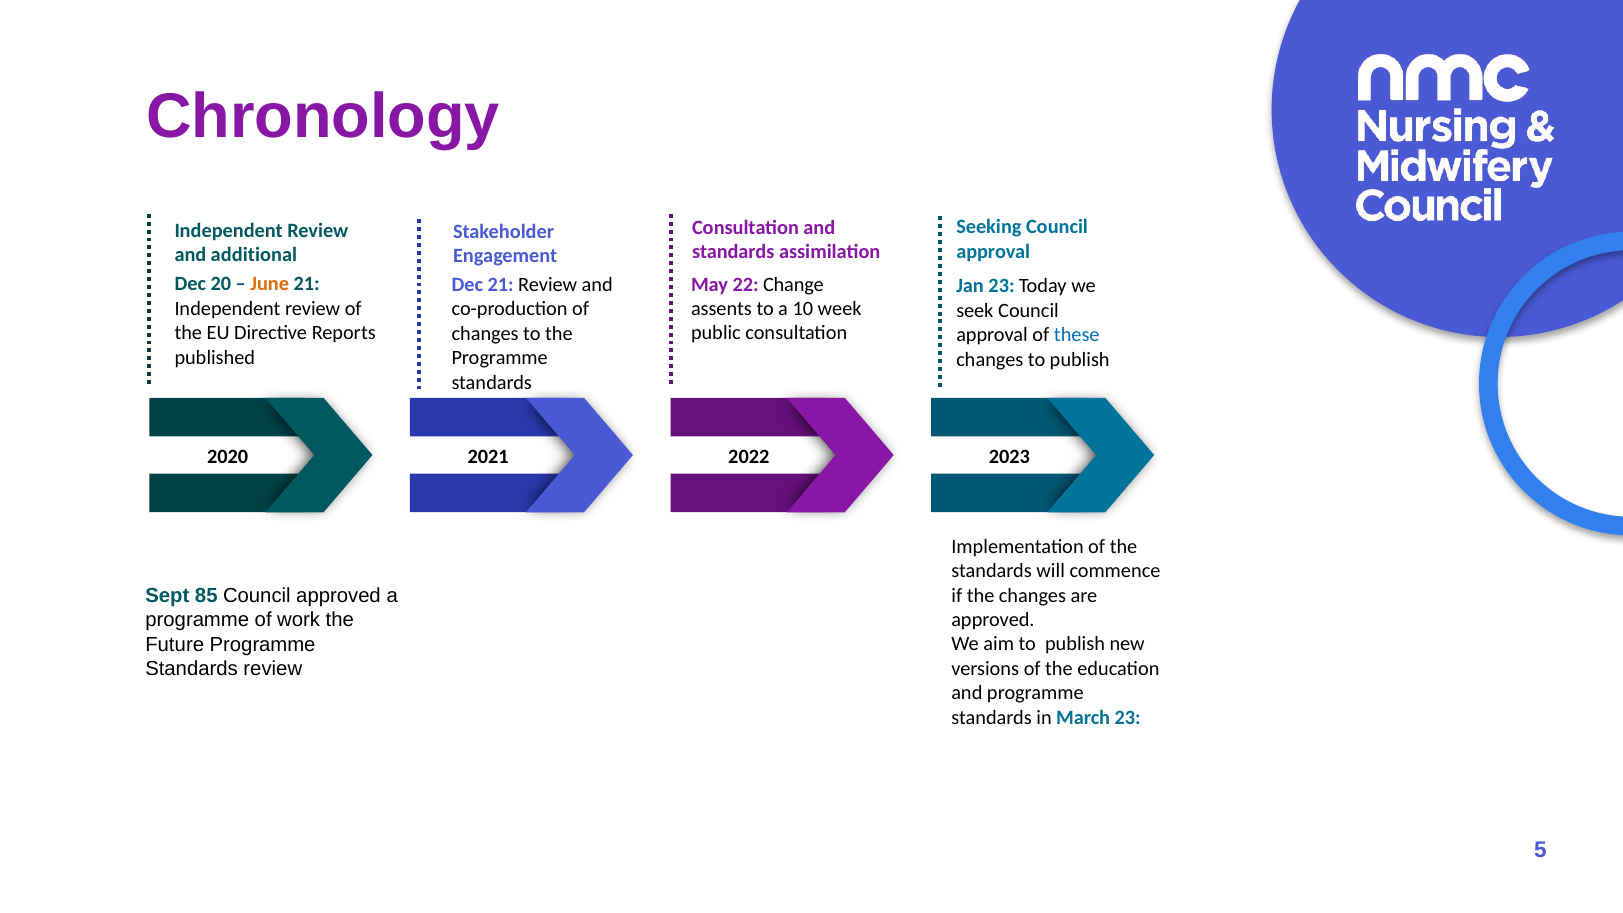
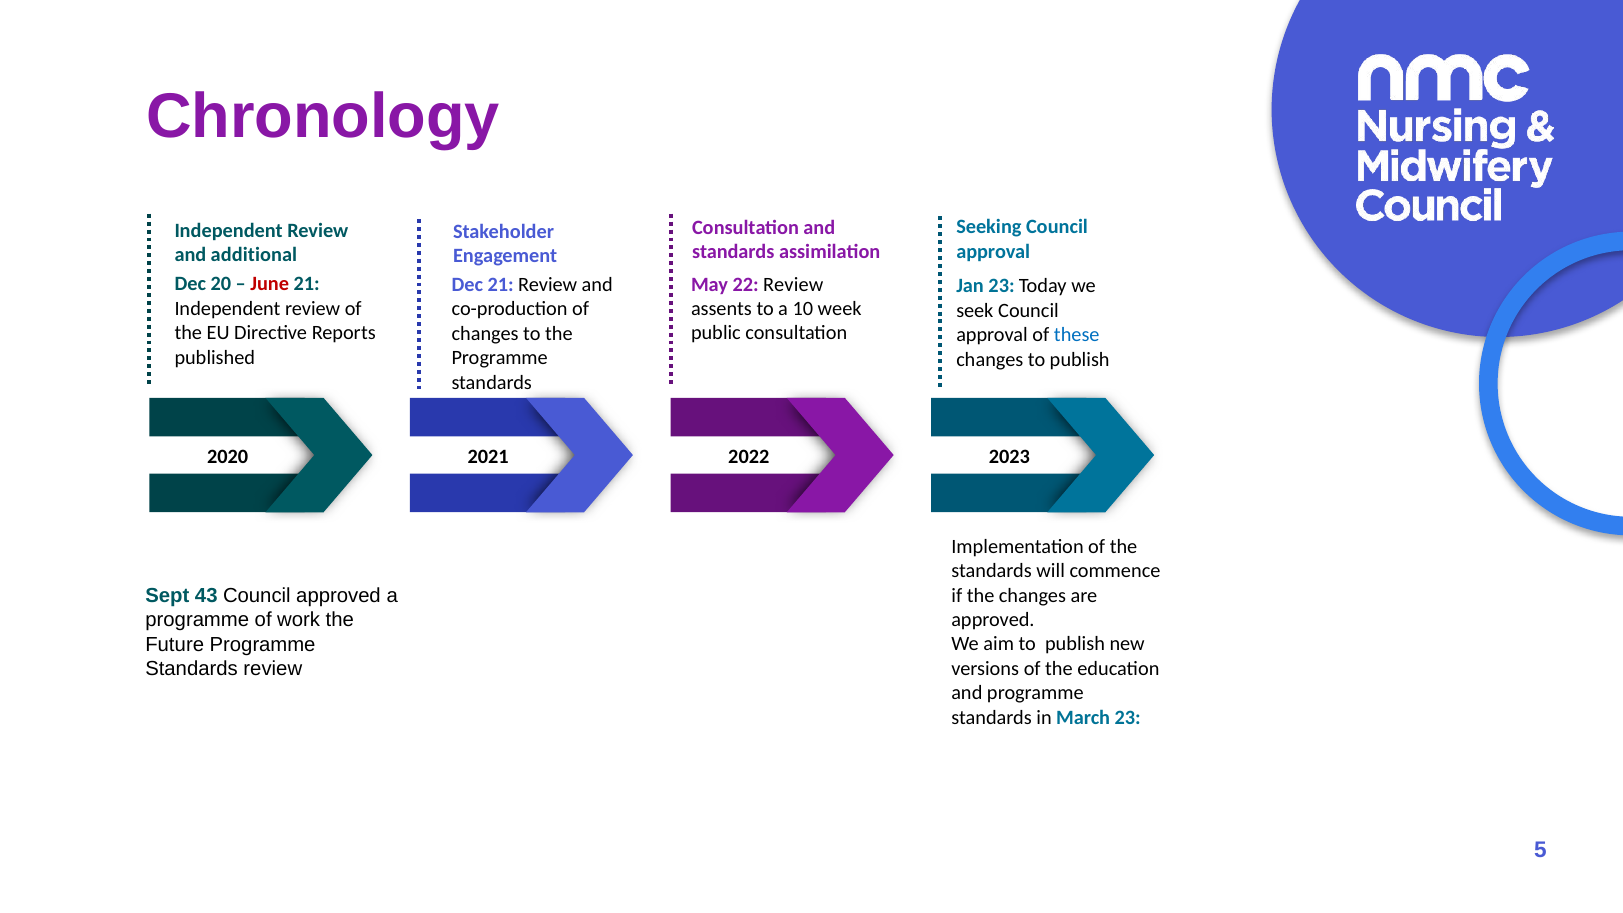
June colour: orange -> red
22 Change: Change -> Review
85: 85 -> 43
